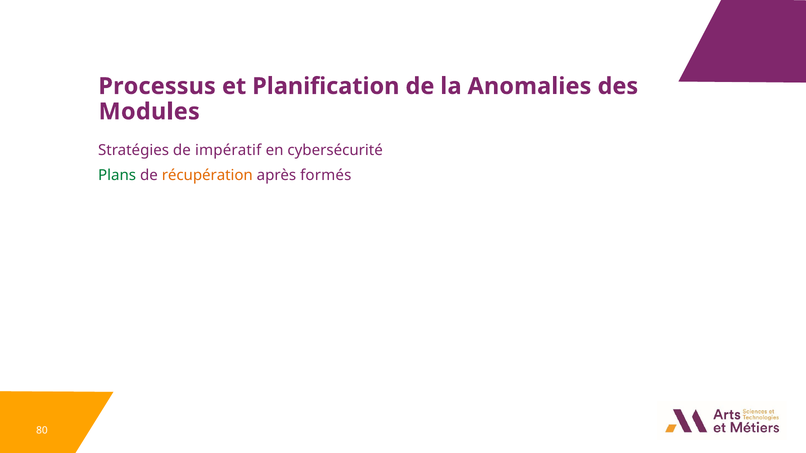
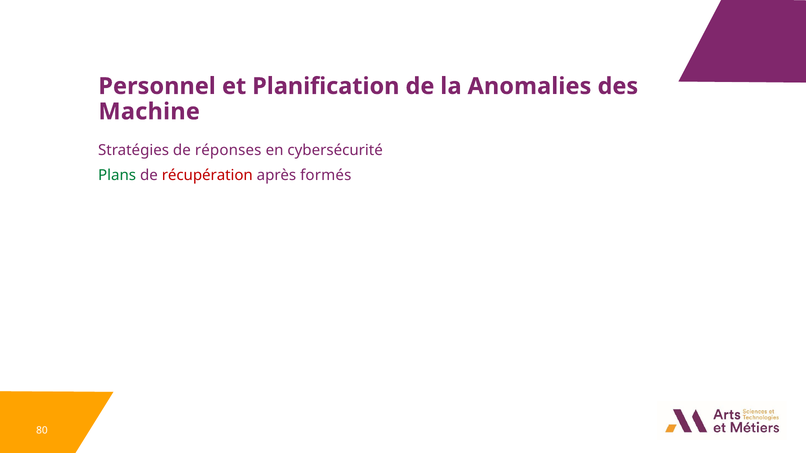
Processus: Processus -> Personnel
Modules: Modules -> Machine
impératif: impératif -> réponses
récupération colour: orange -> red
